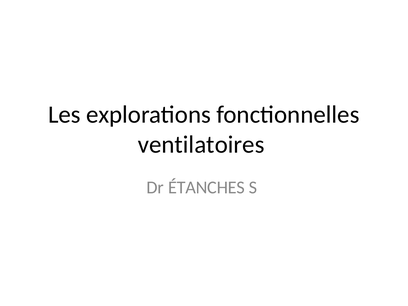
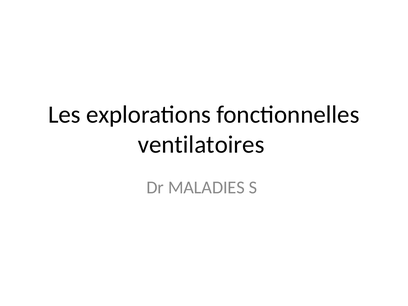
ÉTANCHES: ÉTANCHES -> MALADIES
